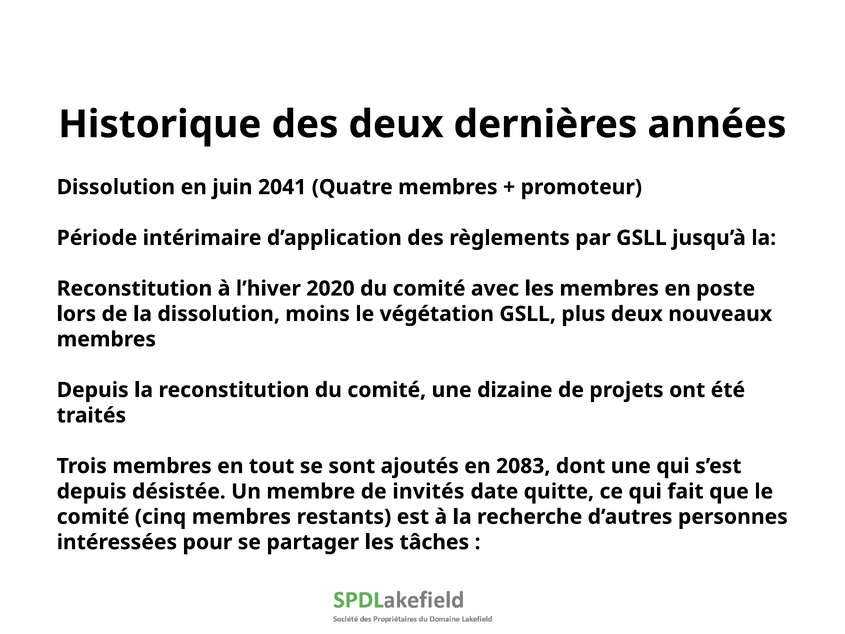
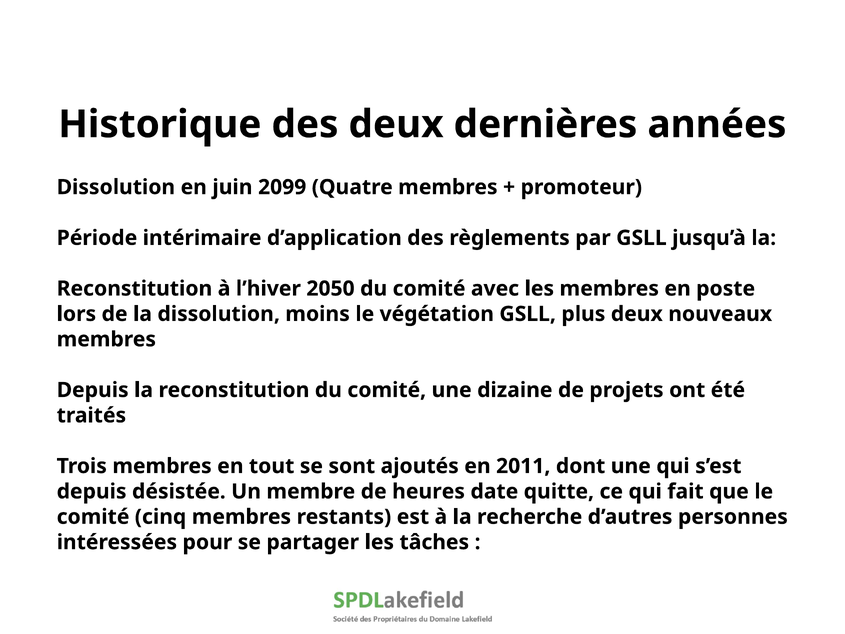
2041: 2041 -> 2099
2020: 2020 -> 2050
2083: 2083 -> 2011
invités: invités -> heures
